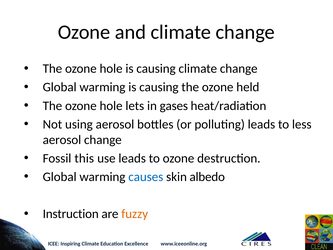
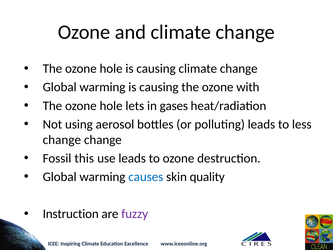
held: held -> with
aerosol at (62, 140): aerosol -> change
albedo: albedo -> quality
fuzzy colour: orange -> purple
